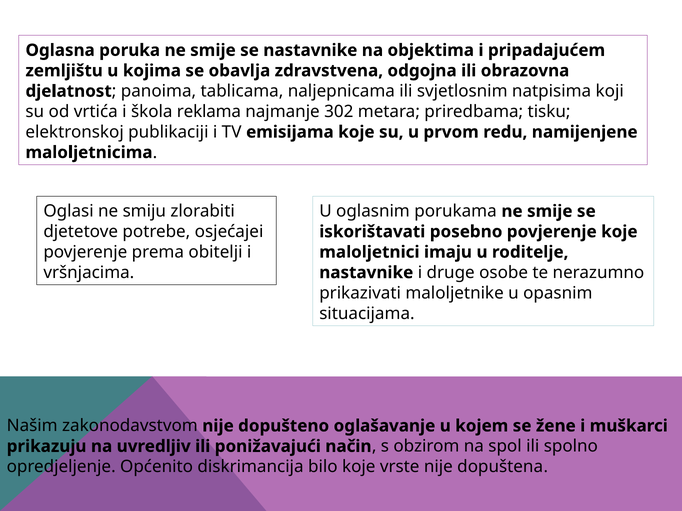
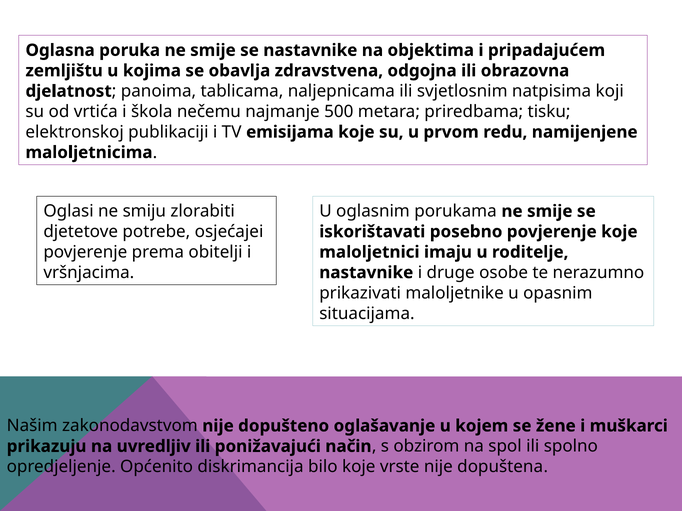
reklama: reklama -> nečemu
302: 302 -> 500
